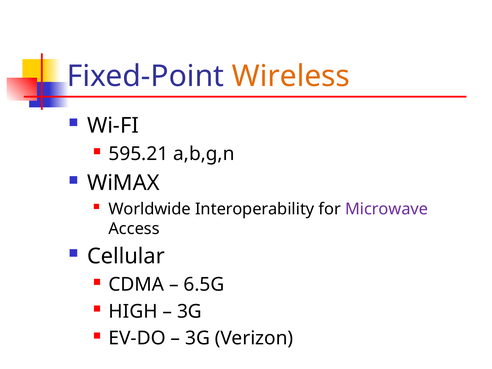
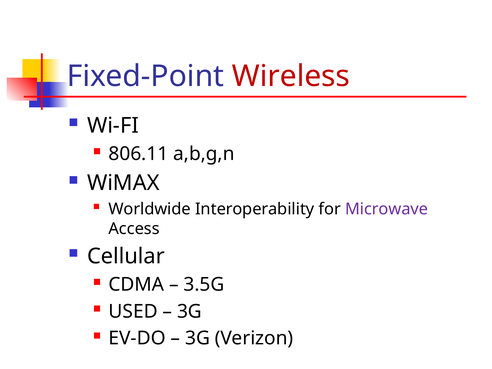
Wireless colour: orange -> red
595.21: 595.21 -> 806.11
6.5G: 6.5G -> 3.5G
HIGH: HIGH -> USED
